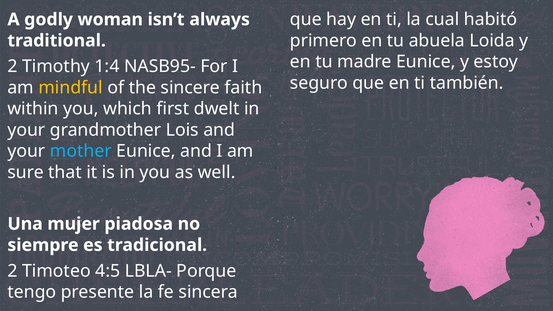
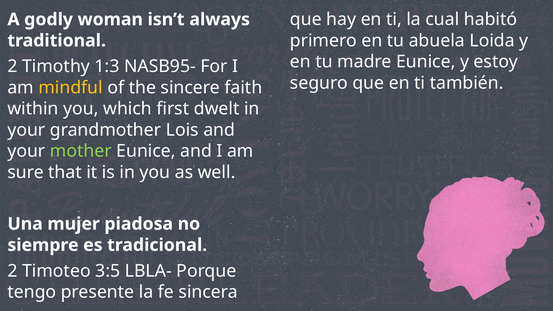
1:4: 1:4 -> 1:3
mother colour: light blue -> light green
4:5: 4:5 -> 3:5
